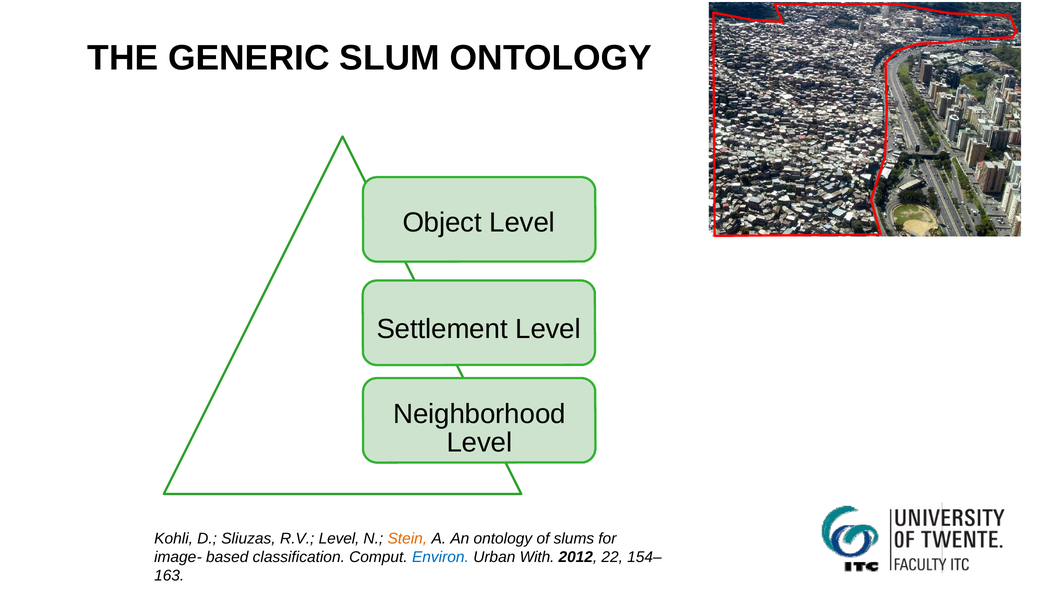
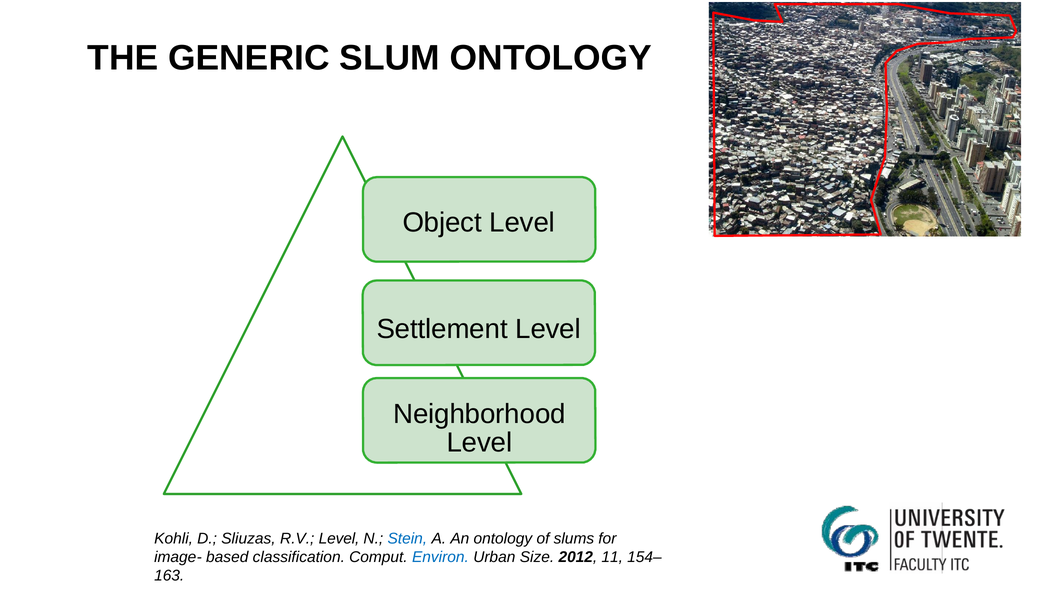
Stein colour: orange -> blue
With: With -> Size
22: 22 -> 11
